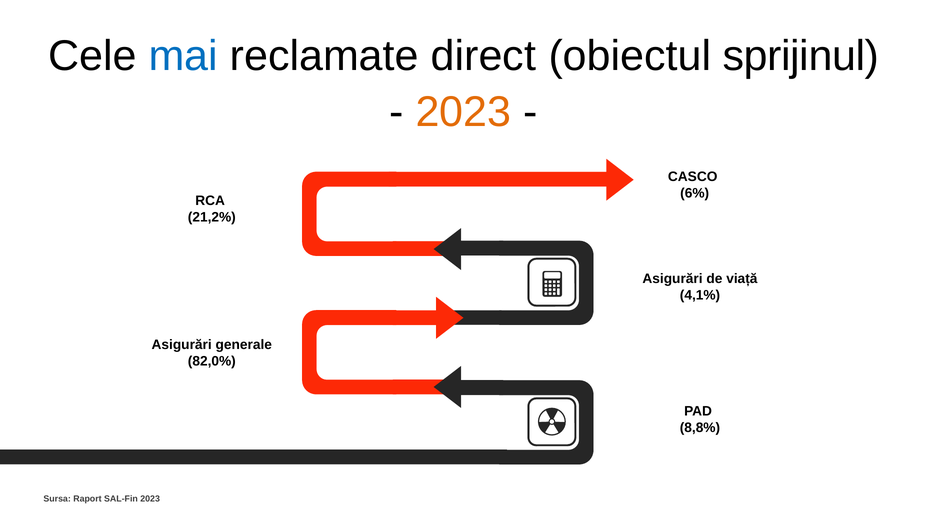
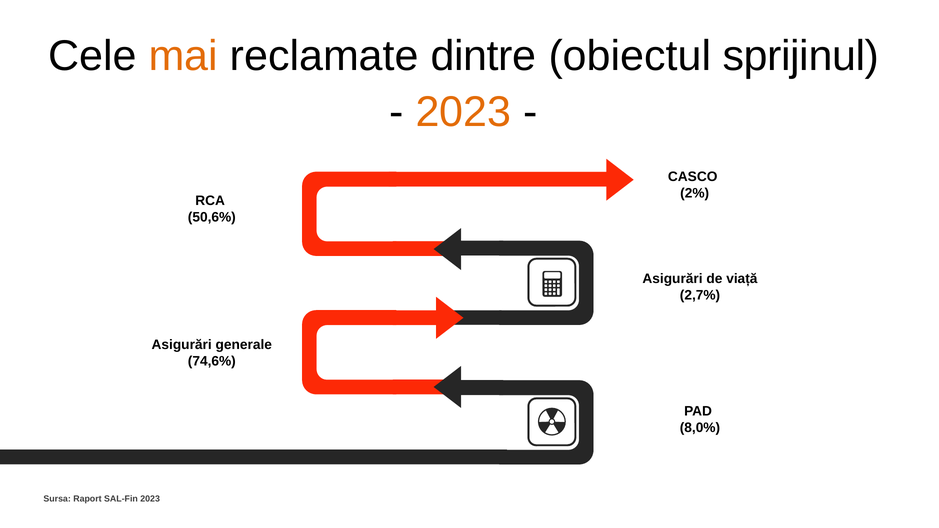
mai colour: blue -> orange
direct: direct -> dintre
6%: 6% -> 2%
21,2%: 21,2% -> 50,6%
4,1%: 4,1% -> 2,7%
82,0%: 82,0% -> 74,6%
8,8%: 8,8% -> 8,0%
